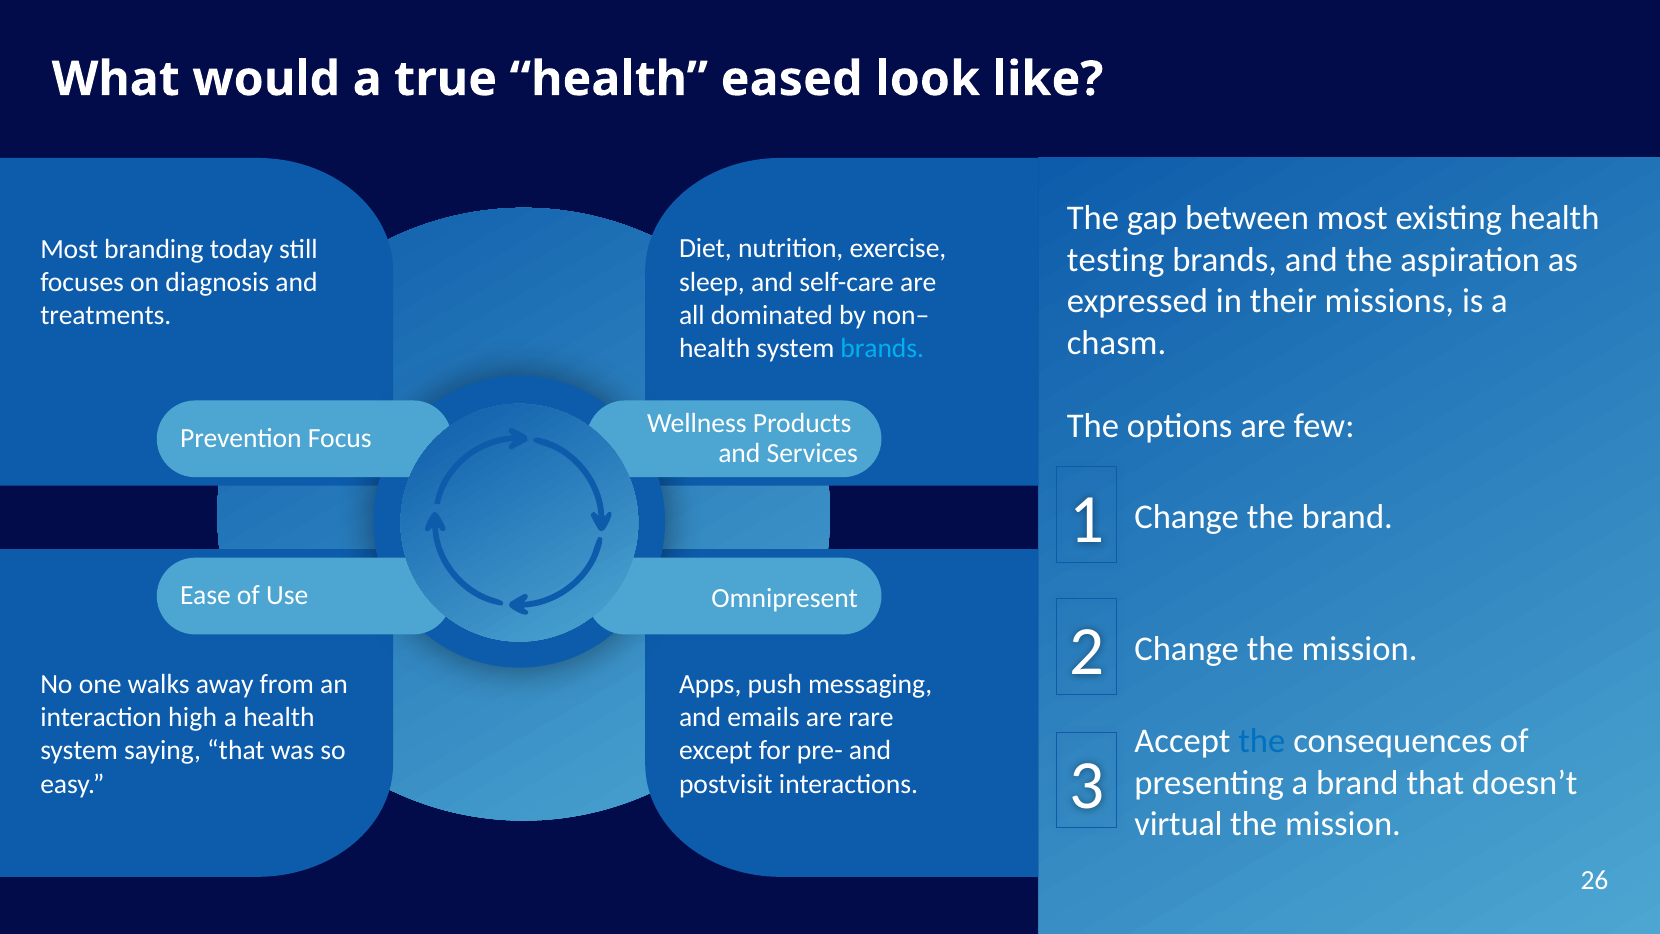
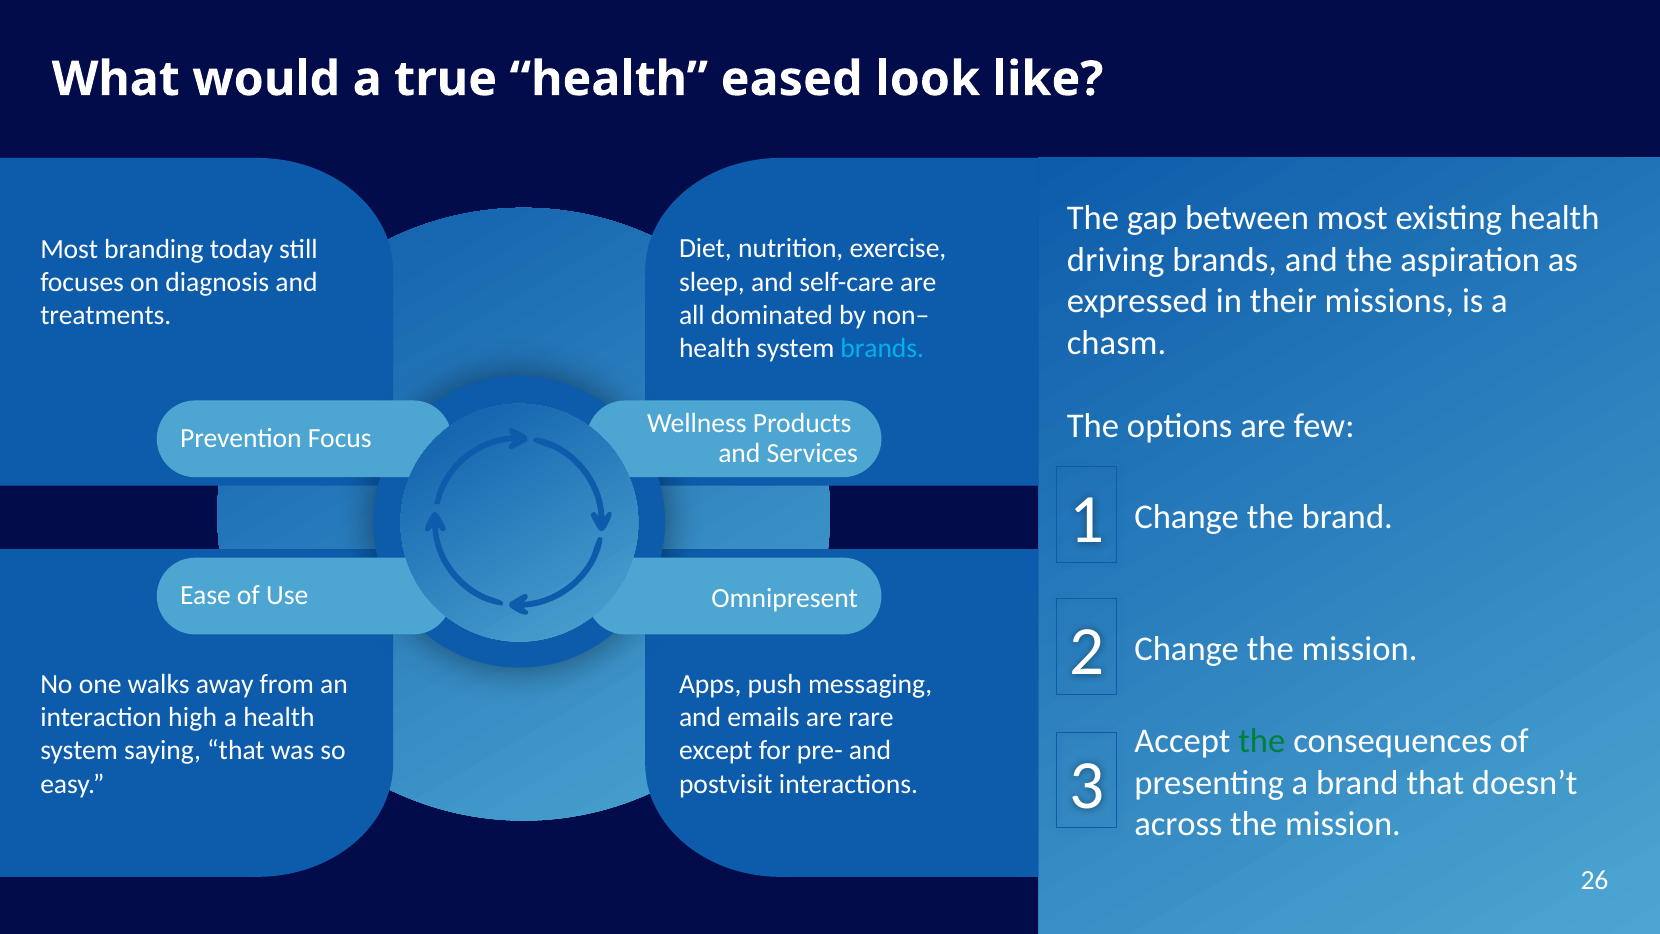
testing: testing -> driving
the at (1262, 741) colour: blue -> green
virtual: virtual -> across
